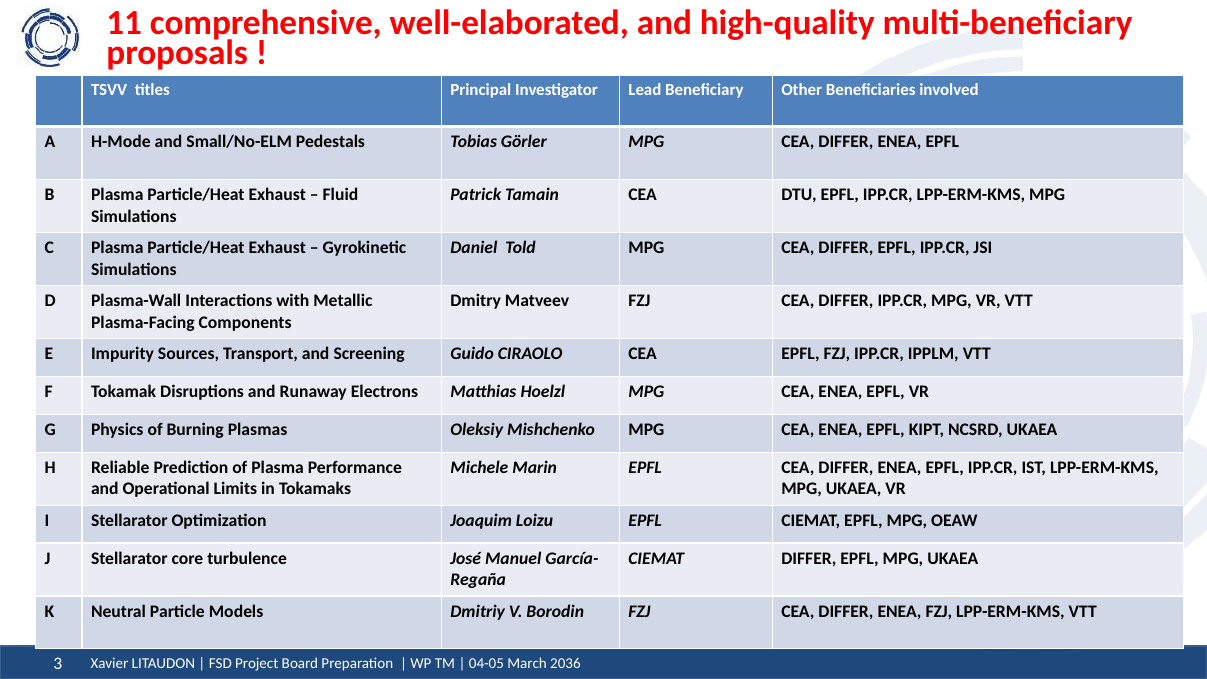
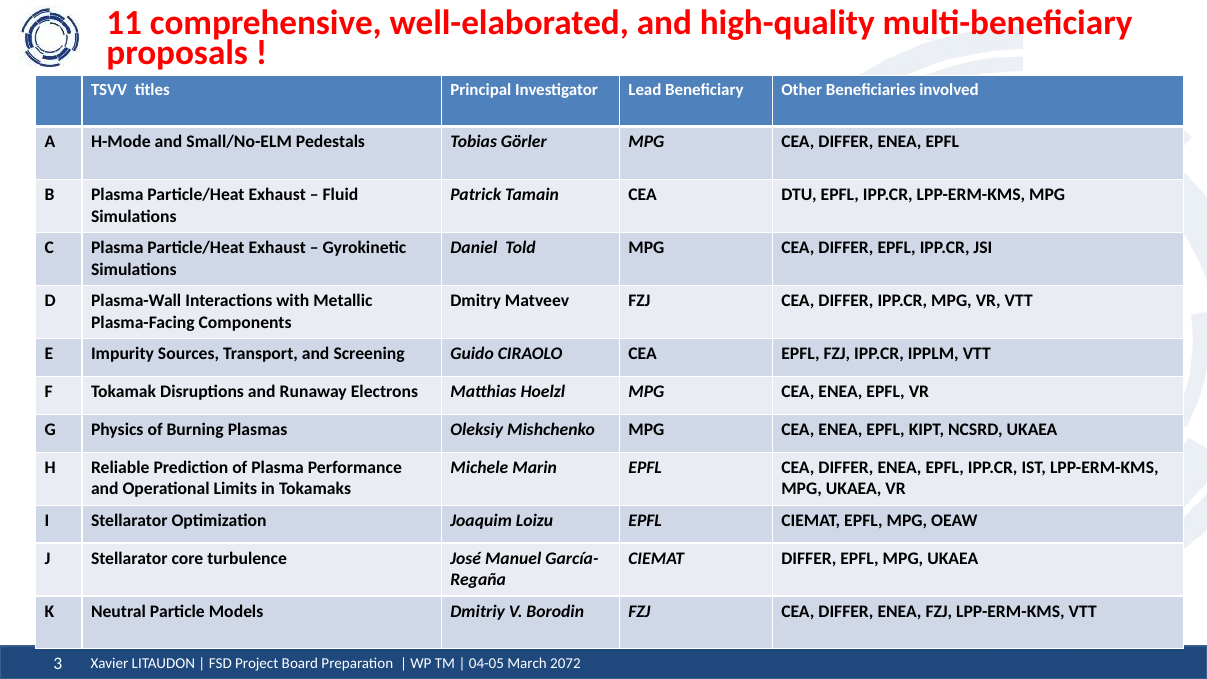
2036: 2036 -> 2072
